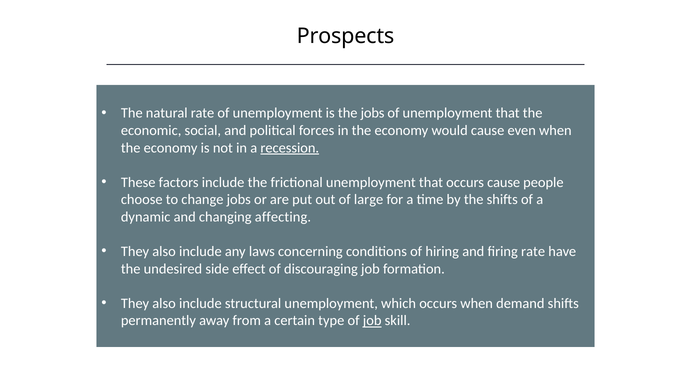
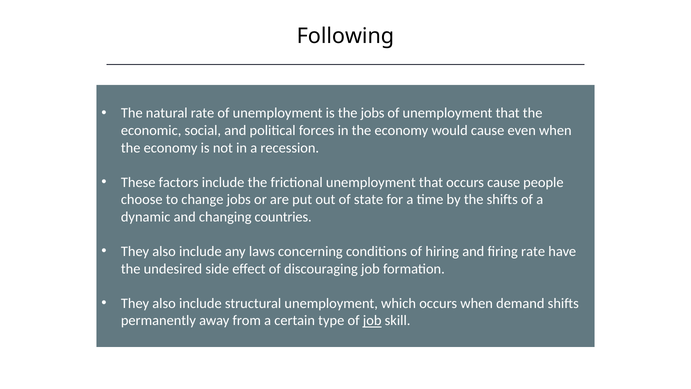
Prospects: Prospects -> Following
recession underline: present -> none
large: large -> state
affecting: affecting -> countries
